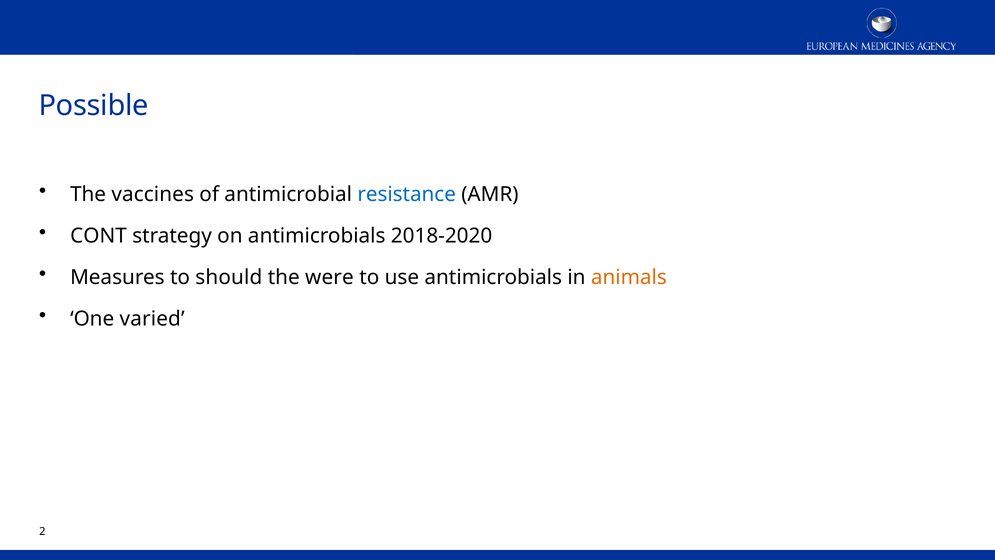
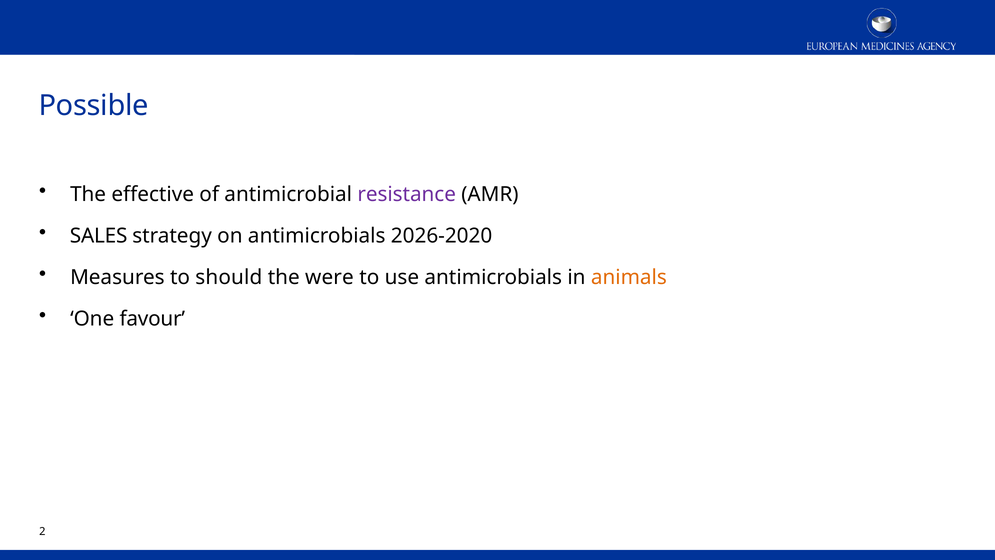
vaccines: vaccines -> effective
resistance colour: blue -> purple
CONT: CONT -> SALES
2018-2020: 2018-2020 -> 2026-2020
varied: varied -> favour
